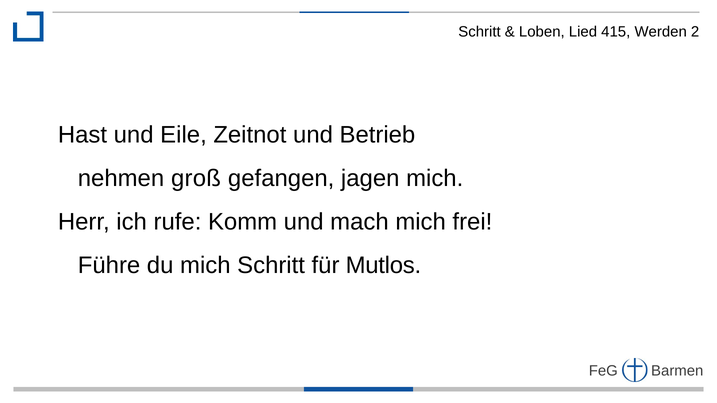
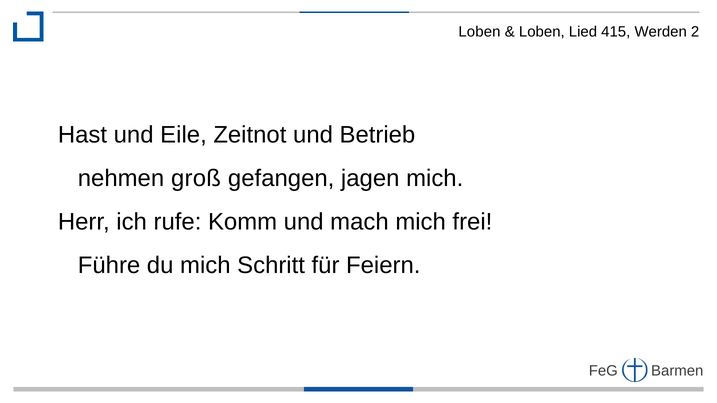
Schritt at (480, 32): Schritt -> Loben
Mutlos: Mutlos -> Feiern
